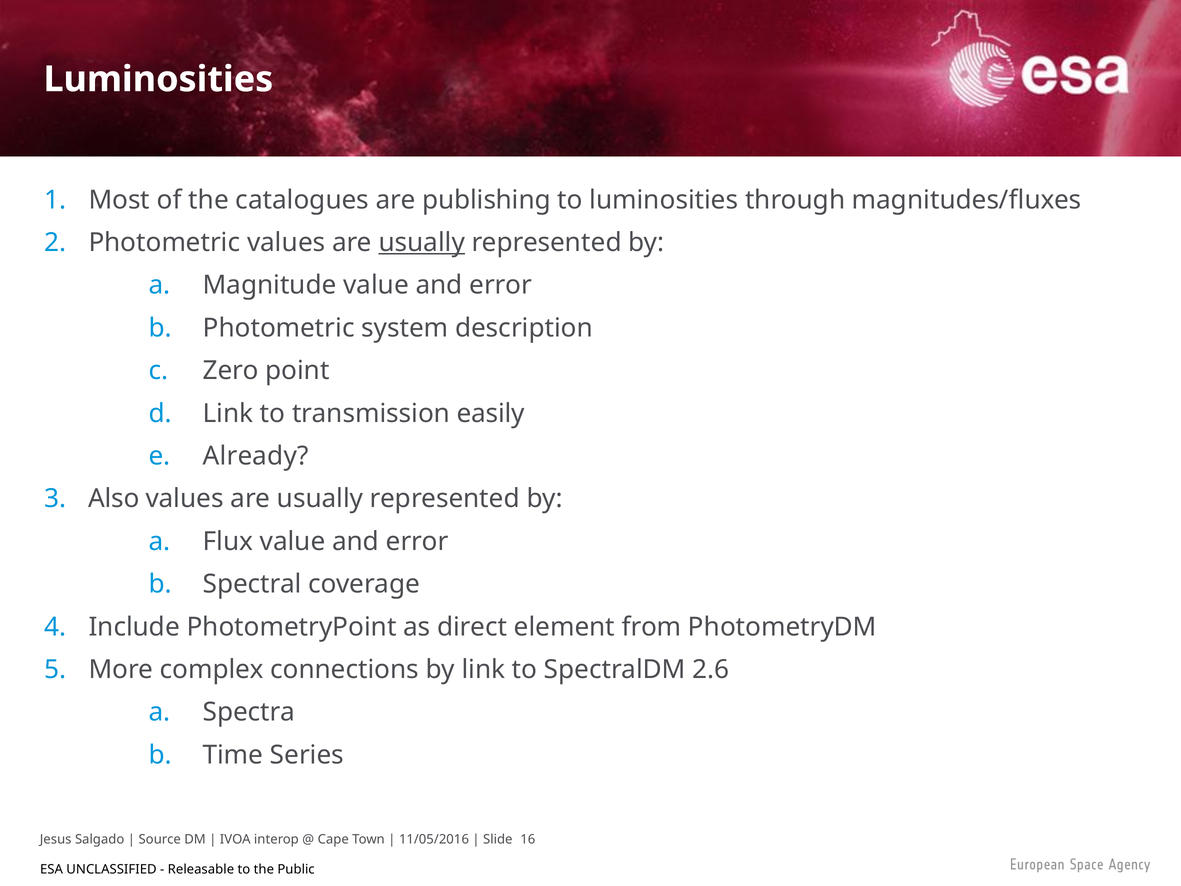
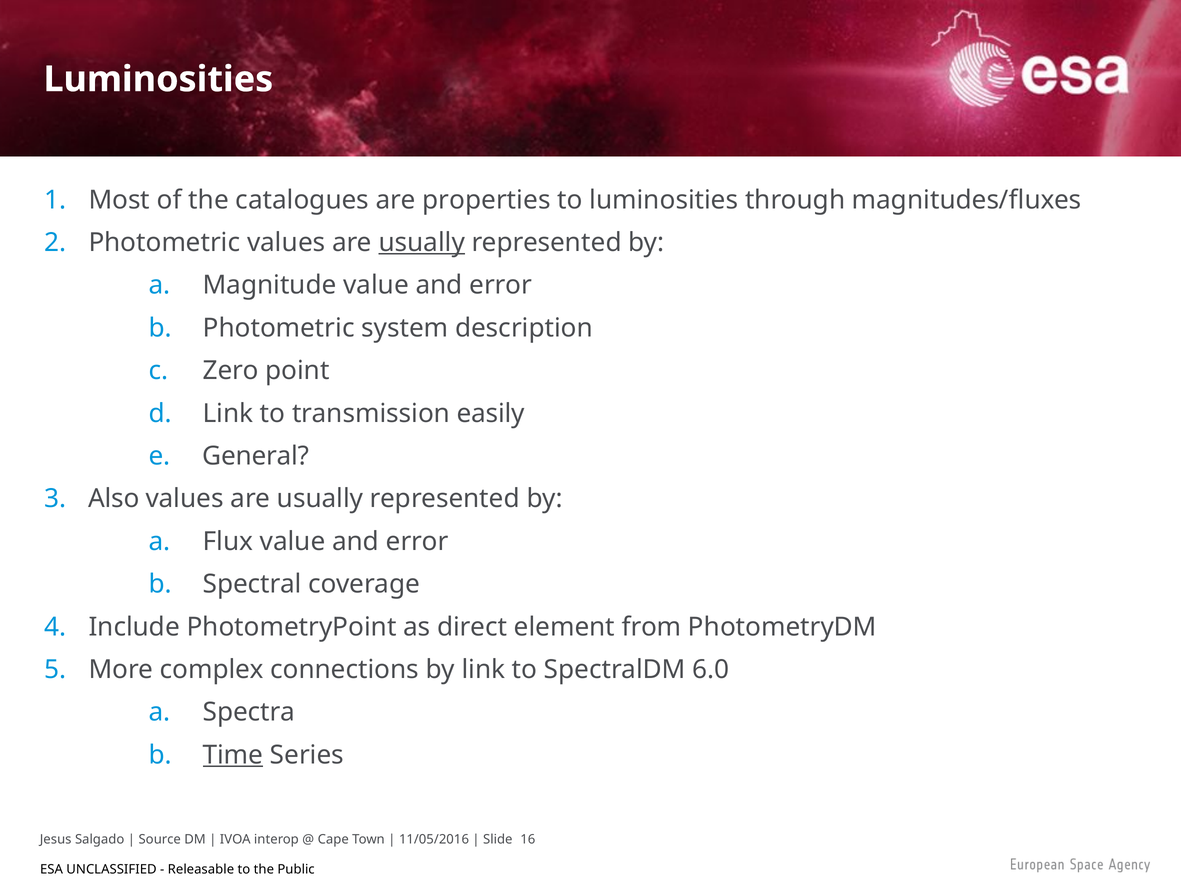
publishing: publishing -> properties
Already: Already -> General
2.6: 2.6 -> 6.0
Time underline: none -> present
